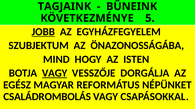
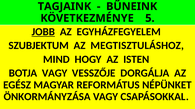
ÖNAZONOSSÁGÁBA: ÖNAZONOSSÁGÁBA -> MEGTISZTULÁSHOZ
VAGY at (55, 74) underline: present -> none
CSALÁDROMBOLÁS: CSALÁDROMBOLÁS -> ÖNKORMÁNYZÁSA
